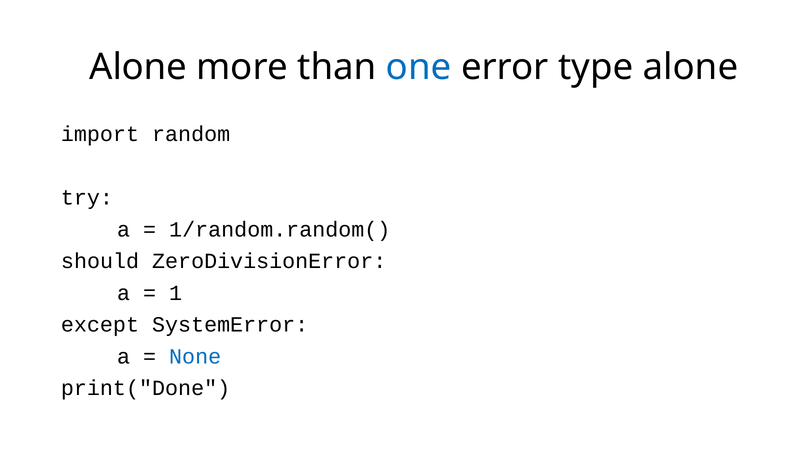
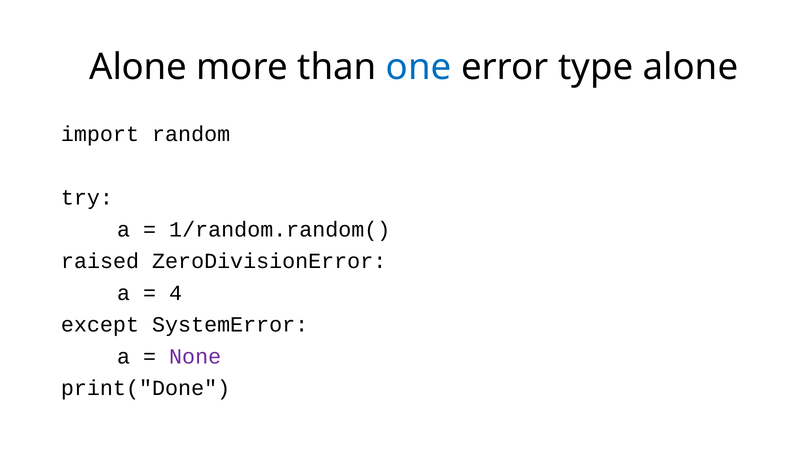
should: should -> raised
1: 1 -> 4
None colour: blue -> purple
